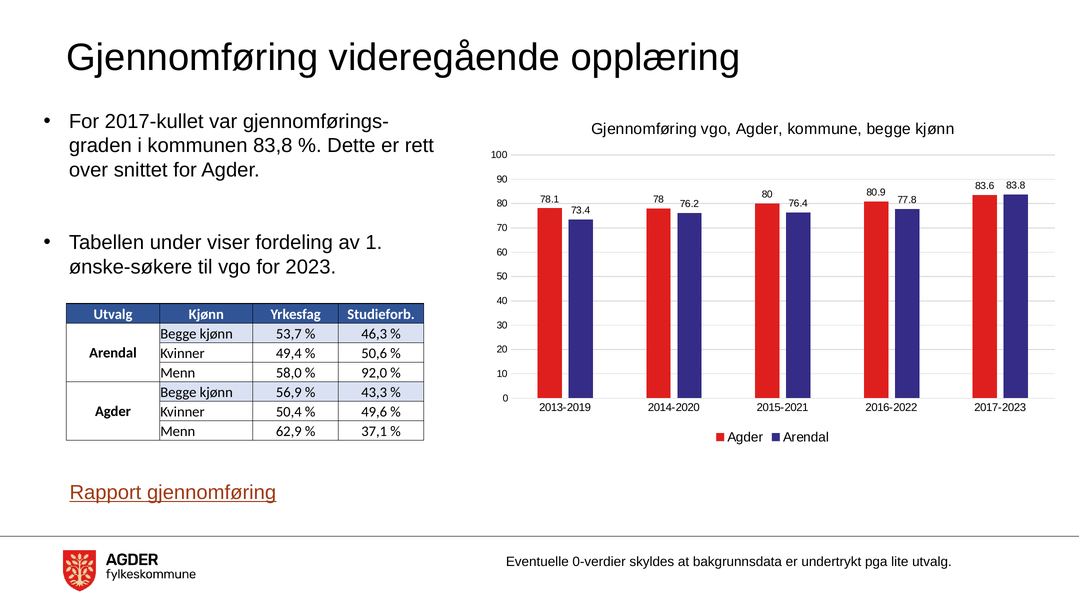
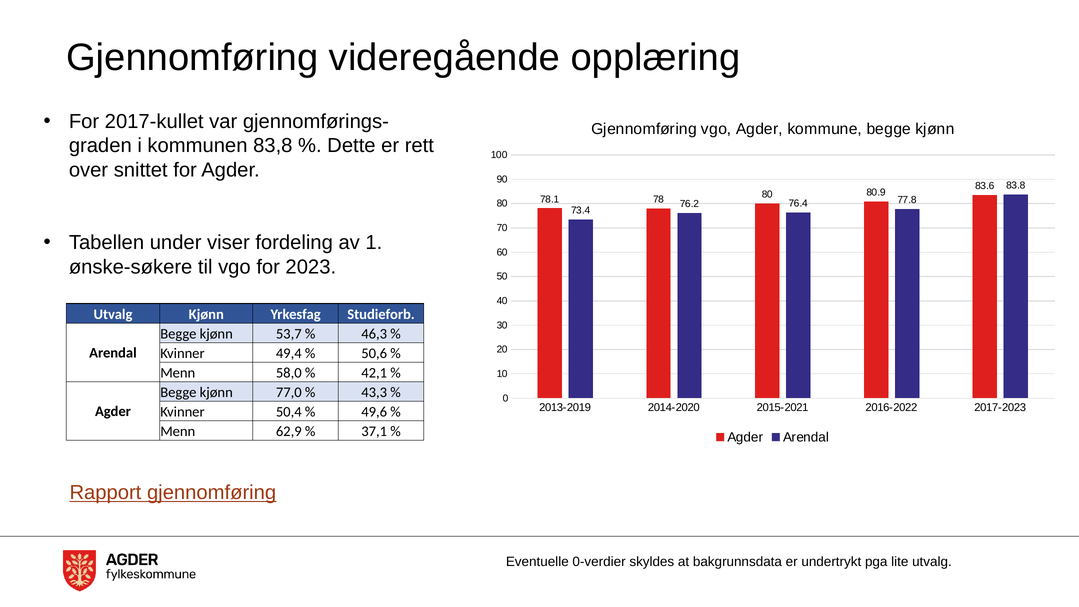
92,0: 92,0 -> 42,1
56,9: 56,9 -> 77,0
